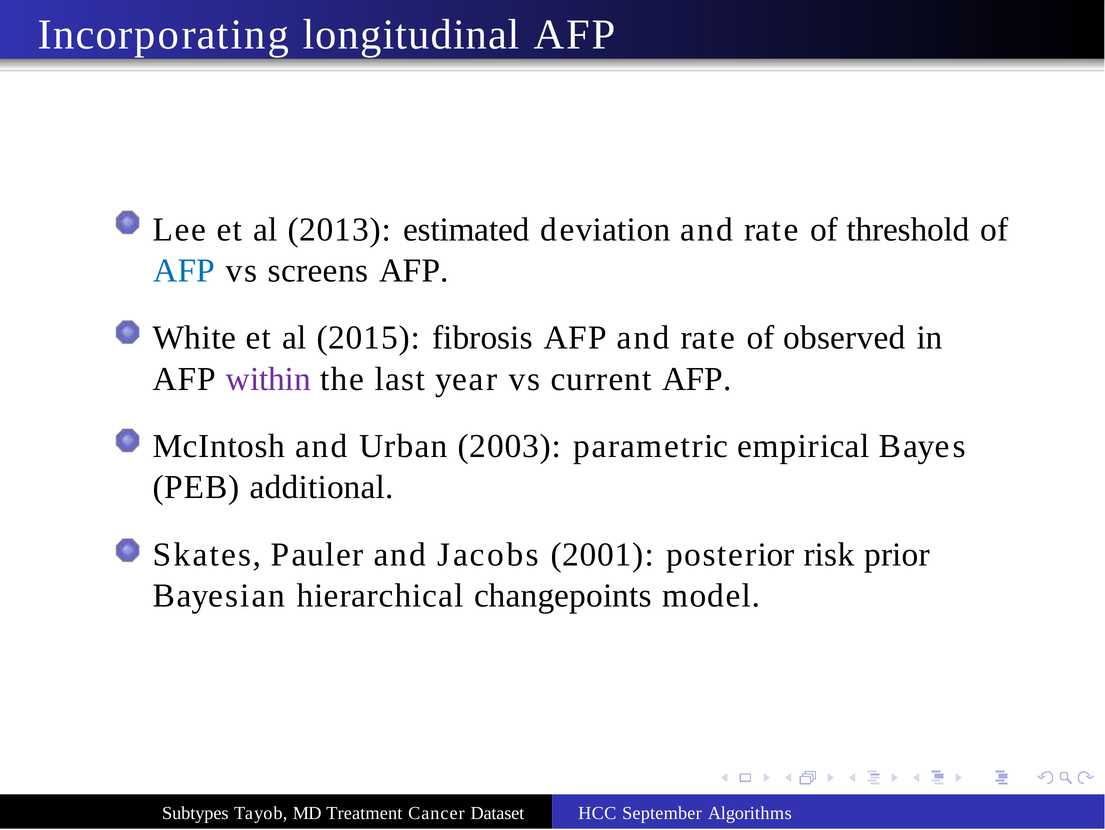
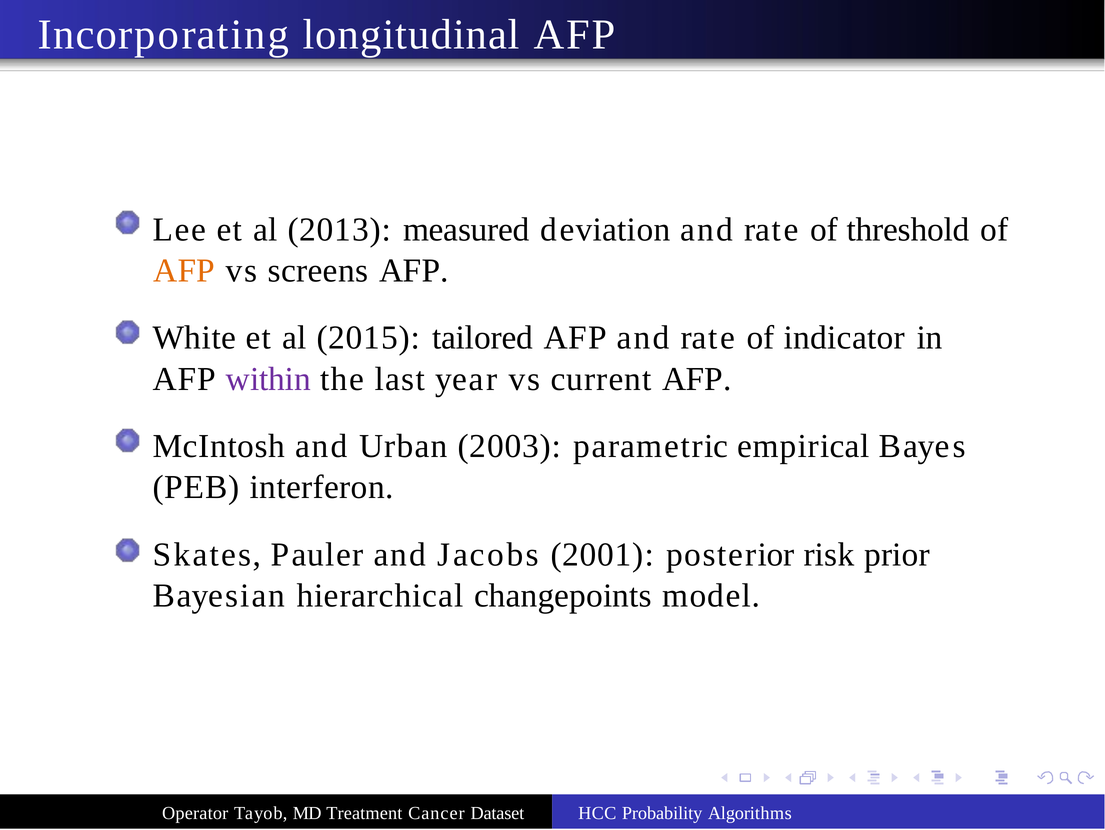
estimated: estimated -> measured
AFP at (184, 270) colour: blue -> orange
fibrosis: fibrosis -> tailored
observed: observed -> indicator
additional: additional -> interferon
Subtypes: Subtypes -> Operator
September: September -> Probability
